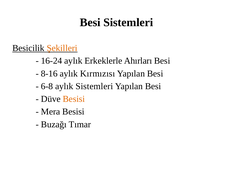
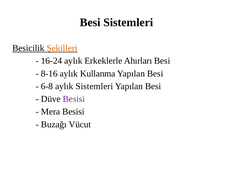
Kırmızısı: Kırmızısı -> Kullanma
Besisi at (74, 99) colour: orange -> purple
Tımar: Tımar -> Vücut
